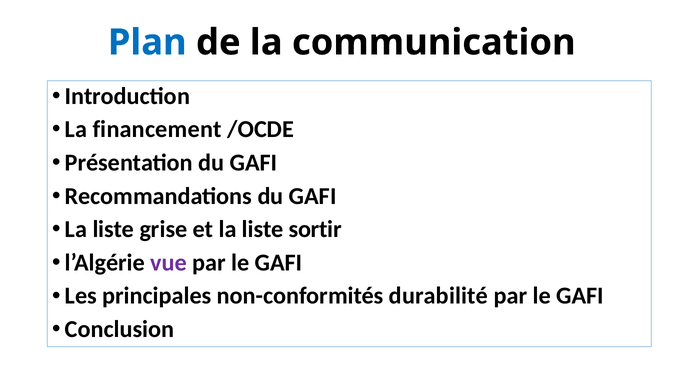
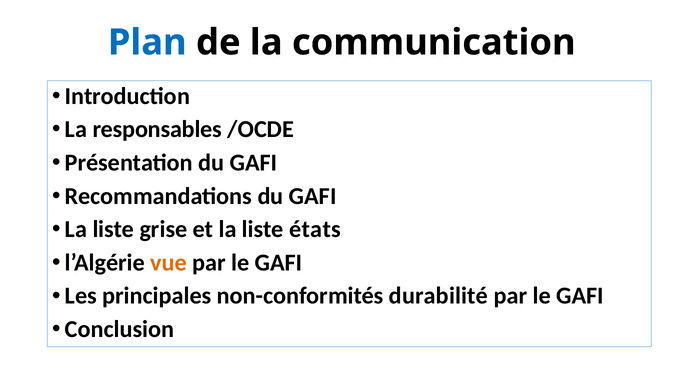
financement: financement -> responsables
sortir: sortir -> états
vue colour: purple -> orange
